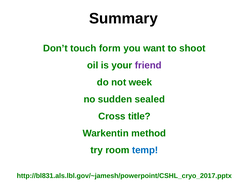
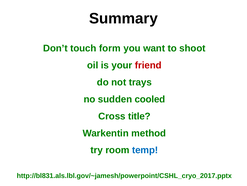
friend colour: purple -> red
week: week -> trays
sealed: sealed -> cooled
